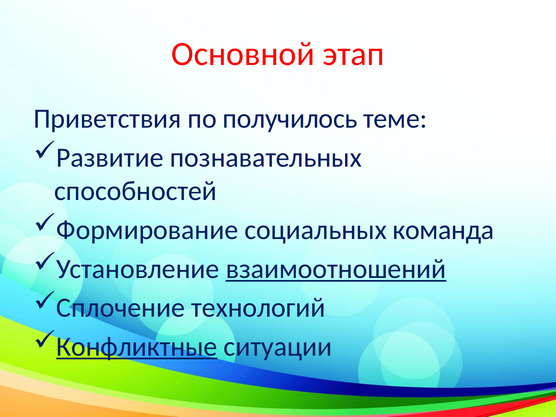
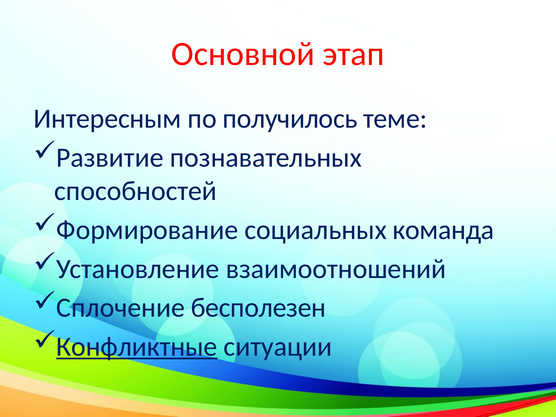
Приветствия: Приветствия -> Интересным
взаимоотношений underline: present -> none
технологий: технологий -> бесполезен
